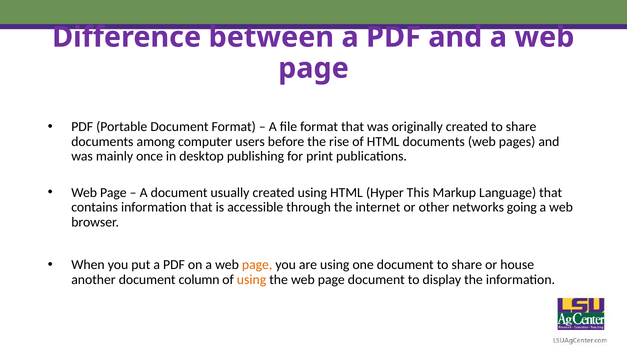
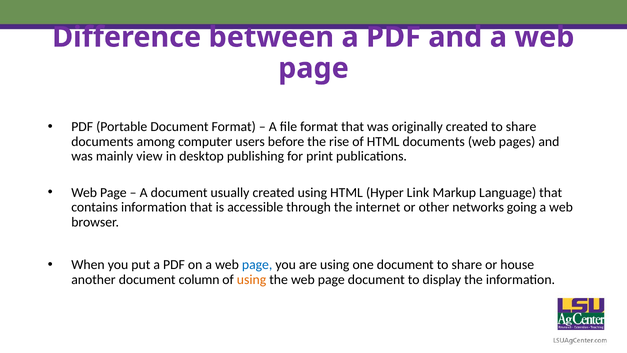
once: once -> view
This: This -> Link
page at (257, 265) colour: orange -> blue
